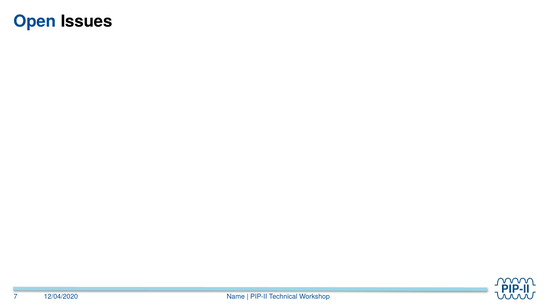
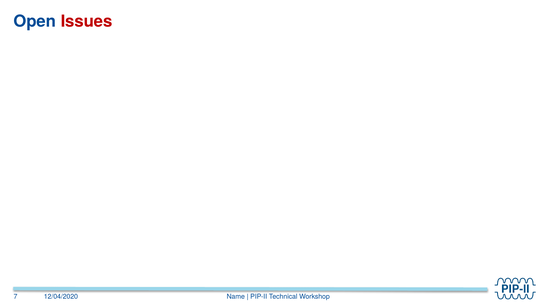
Issues colour: black -> red
